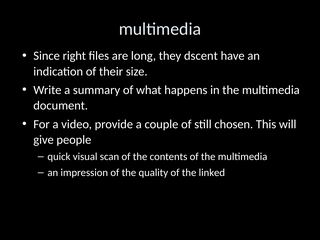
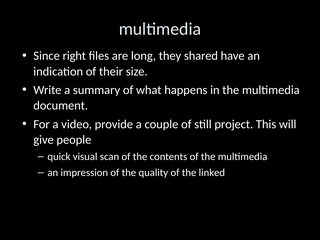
dscent: dscent -> shared
chosen: chosen -> project
